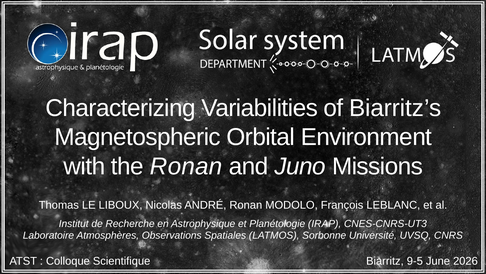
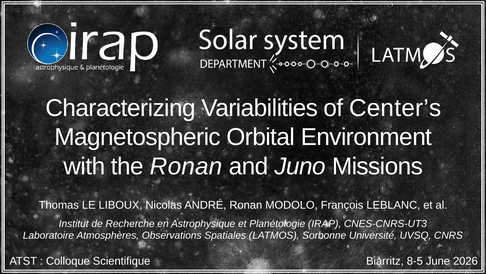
Biarritz’s: Biarritz’s -> Center’s
9-5: 9-5 -> 8-5
